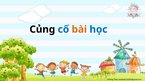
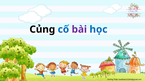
bài colour: orange -> purple
